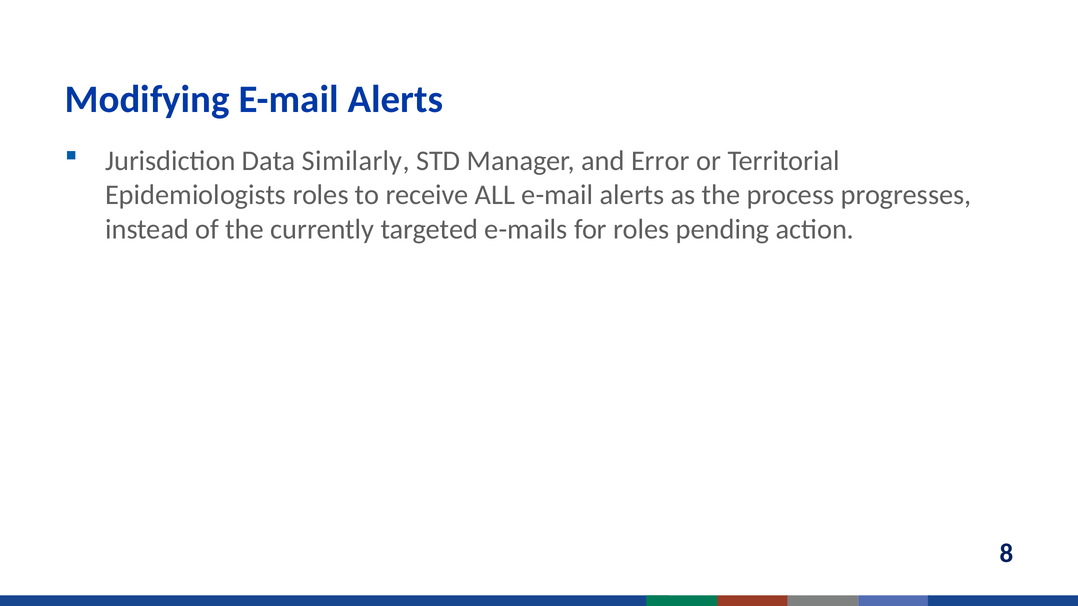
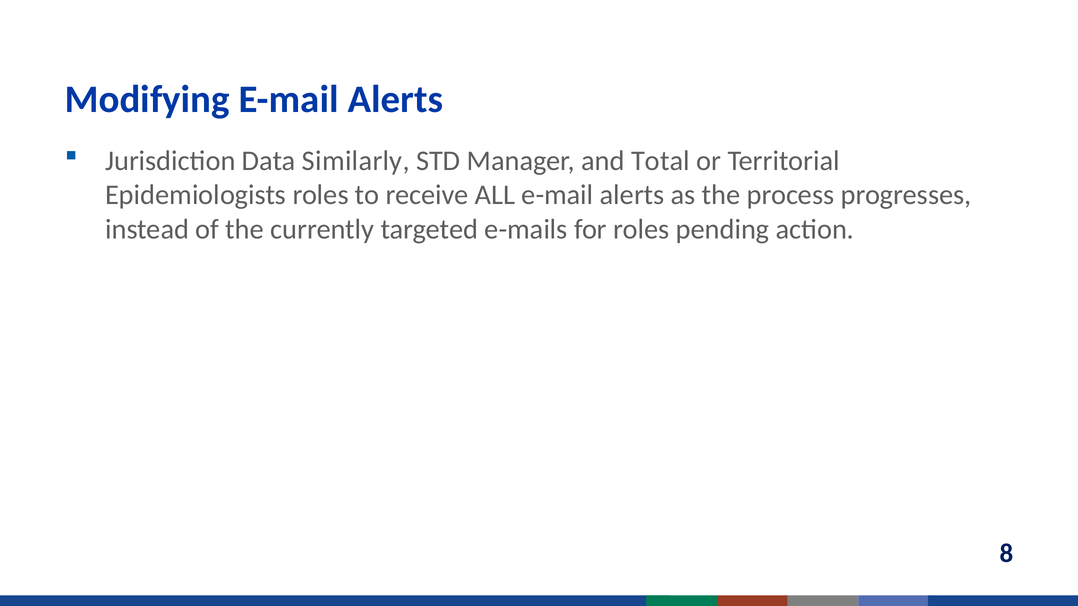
Error: Error -> Total
